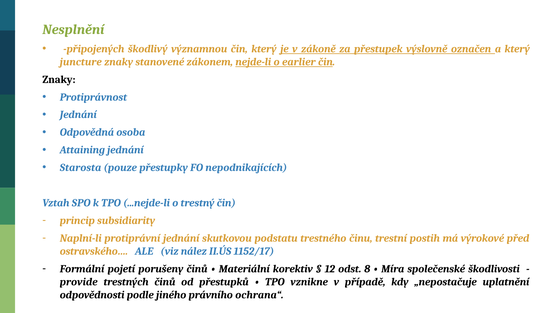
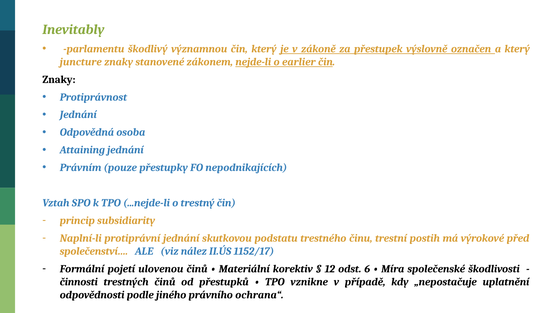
Nesplnění: Nesplnění -> Inevitably
připojených: připojených -> parlamentu
Starosta: Starosta -> Právním
ostravského…: ostravského… -> společenství…
porušeny: porušeny -> ulovenou
8: 8 -> 6
provide: provide -> činnosti
